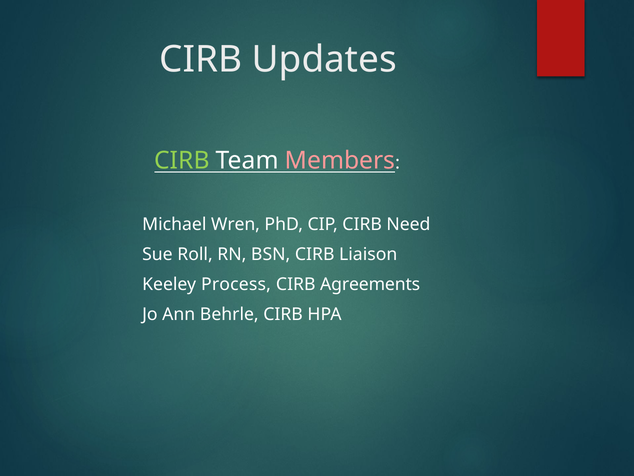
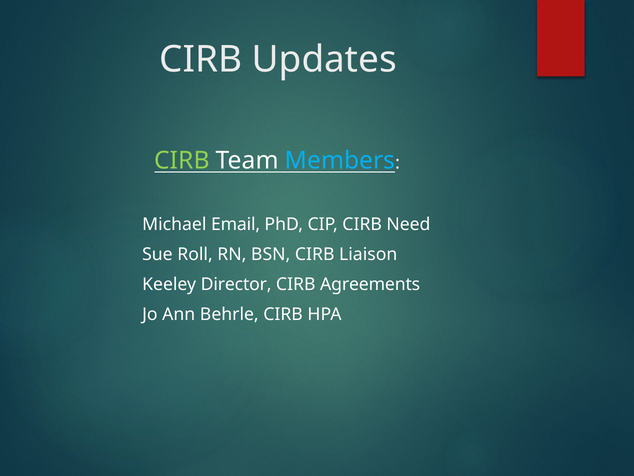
Members colour: pink -> light blue
Wren: Wren -> Email
Process: Process -> Director
